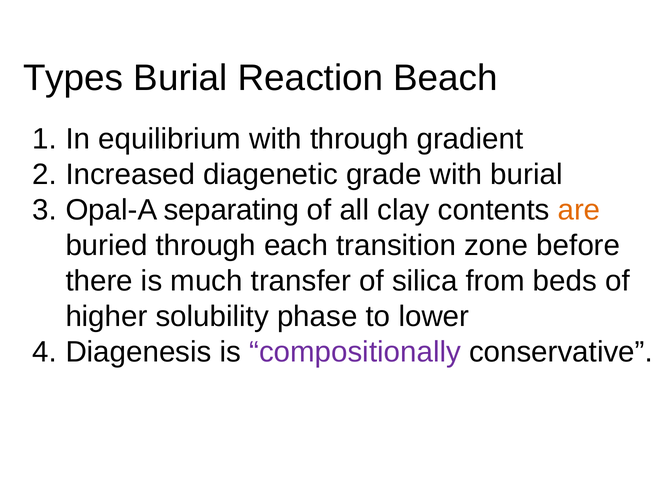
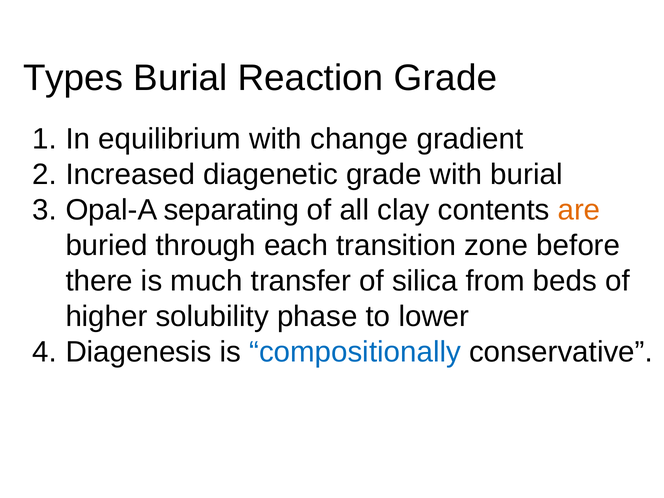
Reaction Beach: Beach -> Grade
with through: through -> change
compositionally colour: purple -> blue
